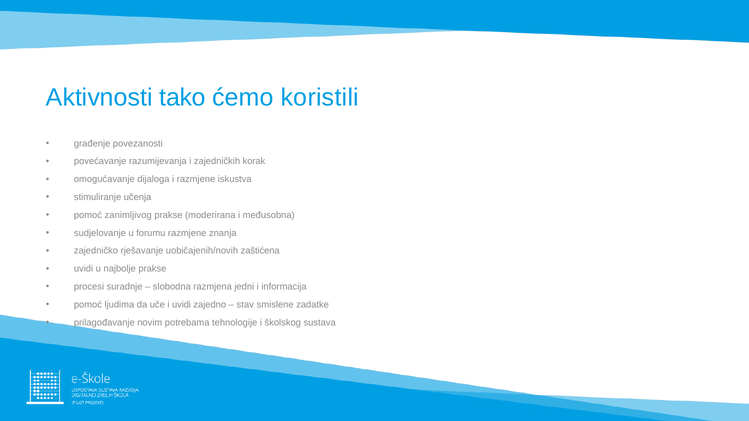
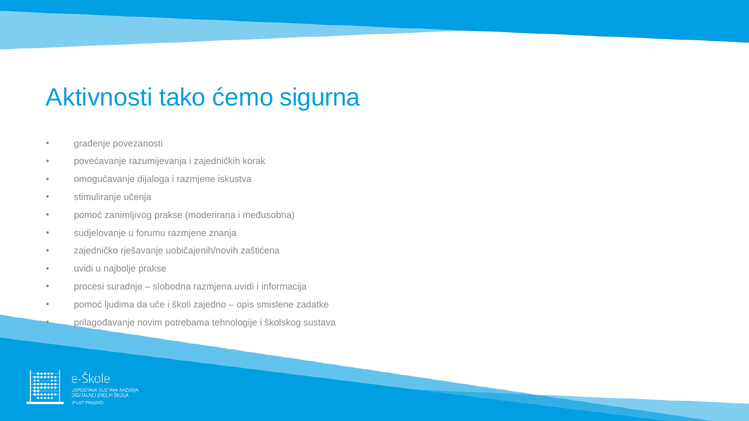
koristili: koristili -> sigurna
razmjena jedni: jedni -> uvidi
i uvidi: uvidi -> školi
stav: stav -> opis
